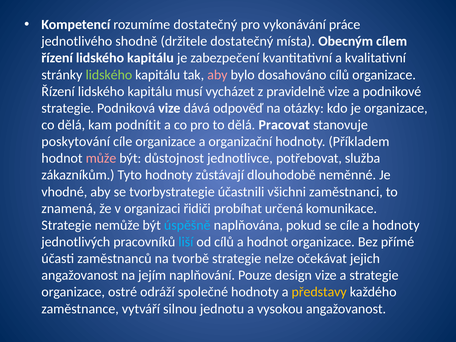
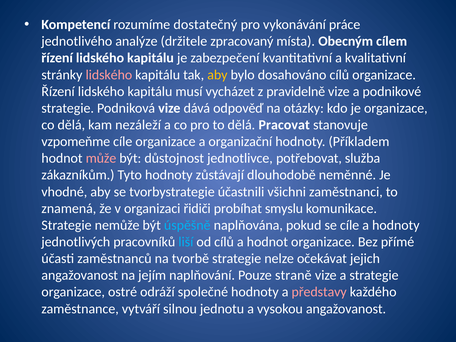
shodně: shodně -> analýze
držitele dostatečný: dostatečný -> zpracovaný
lidského at (109, 75) colour: light green -> pink
aby at (217, 75) colour: pink -> yellow
podnítit: podnítit -> nezáleží
poskytování: poskytování -> vzpomeňme
určená: určená -> smyslu
design: design -> straně
představy colour: yellow -> pink
